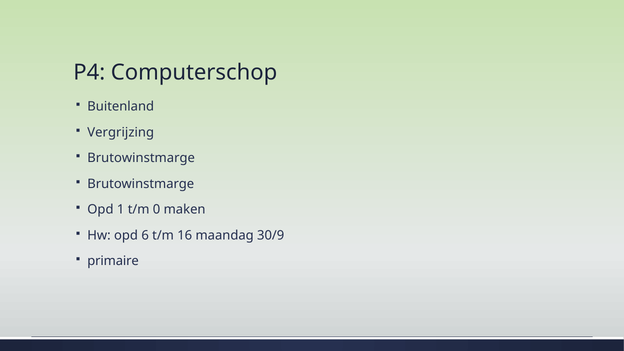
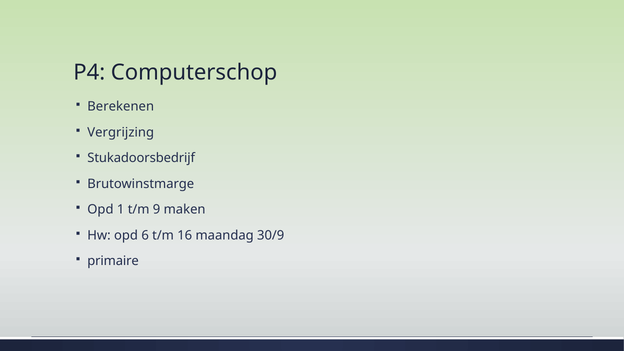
Buitenland: Buitenland -> Berekenen
Brutowinstmarge at (141, 158): Brutowinstmarge -> Stukadoorsbedrijf
0: 0 -> 9
